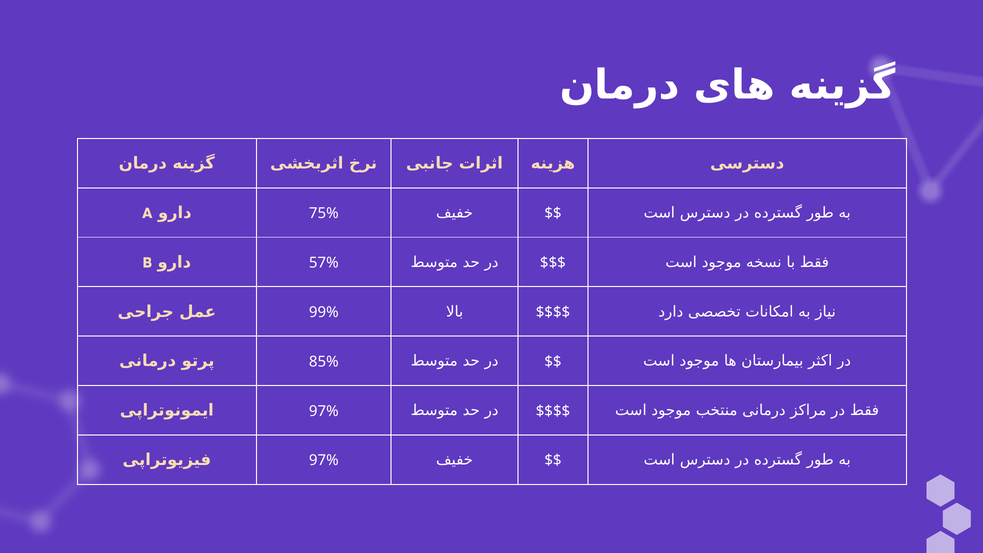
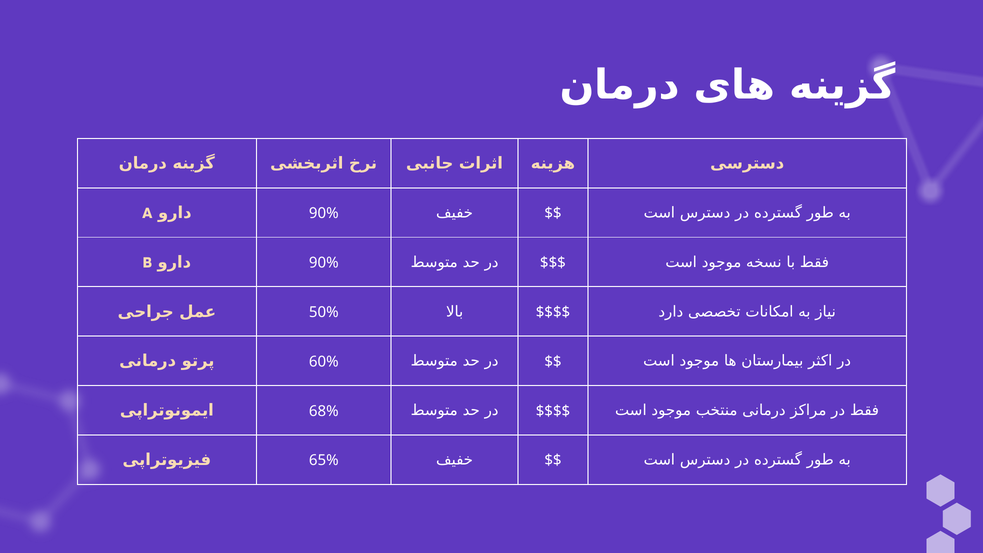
A 75%: 75% -> 90%
B 57%: 57% -> 90%
99%: 99% -> 50%
85%: 85% -> 60%
97% at (324, 411): 97% -> 68%
97% at (324, 460): 97% -> 65%
